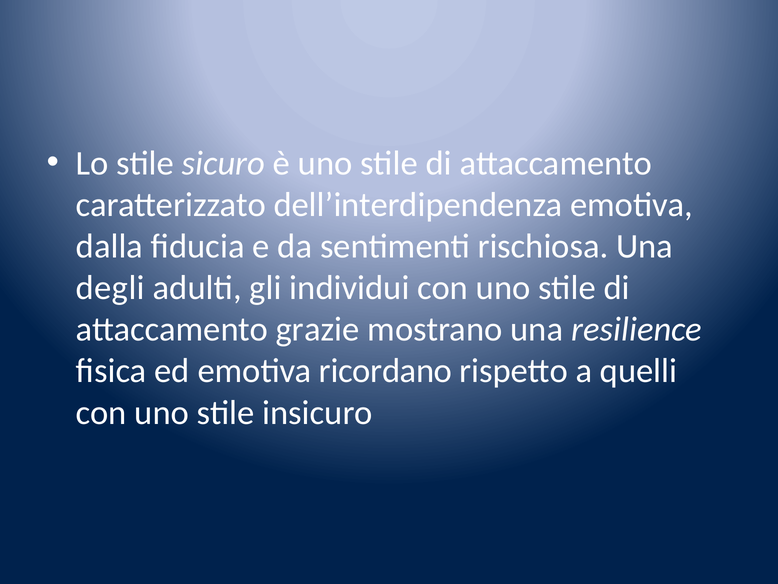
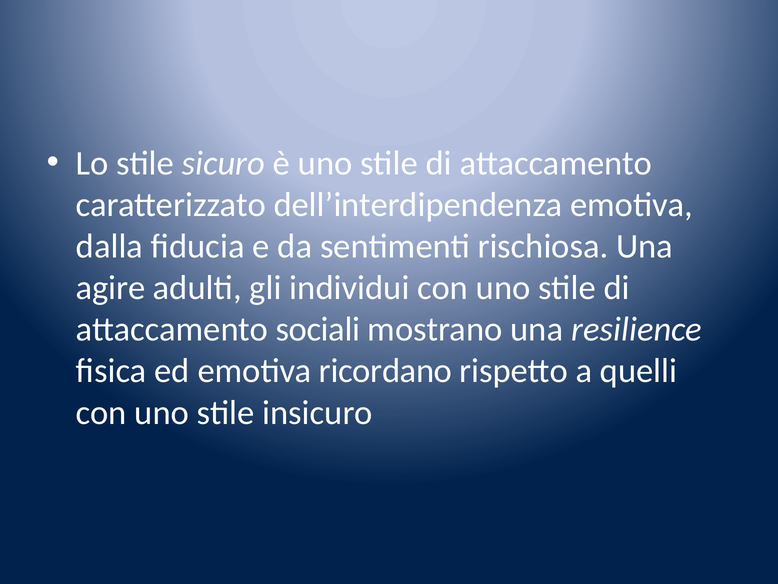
degli: degli -> agire
grazie: grazie -> sociali
